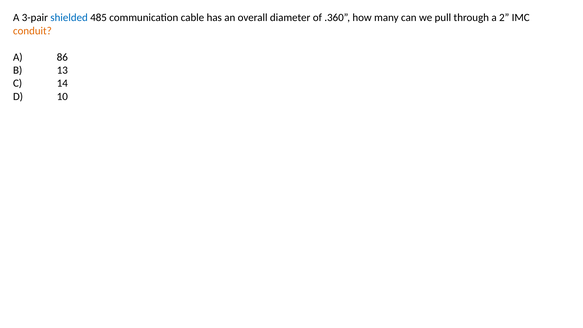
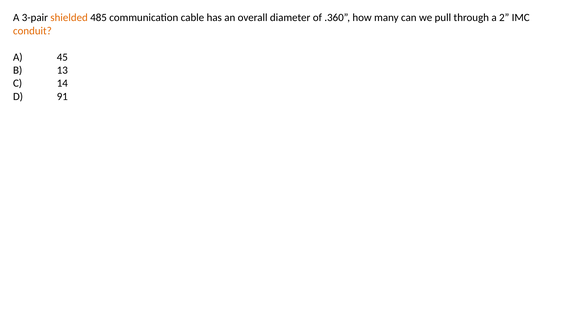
shielded colour: blue -> orange
86: 86 -> 45
10: 10 -> 91
